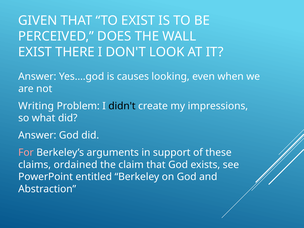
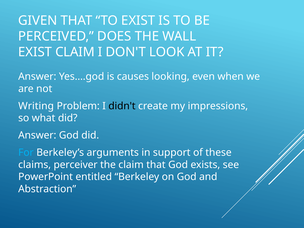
EXIST THERE: THERE -> CLAIM
For colour: pink -> light blue
ordained: ordained -> perceiver
